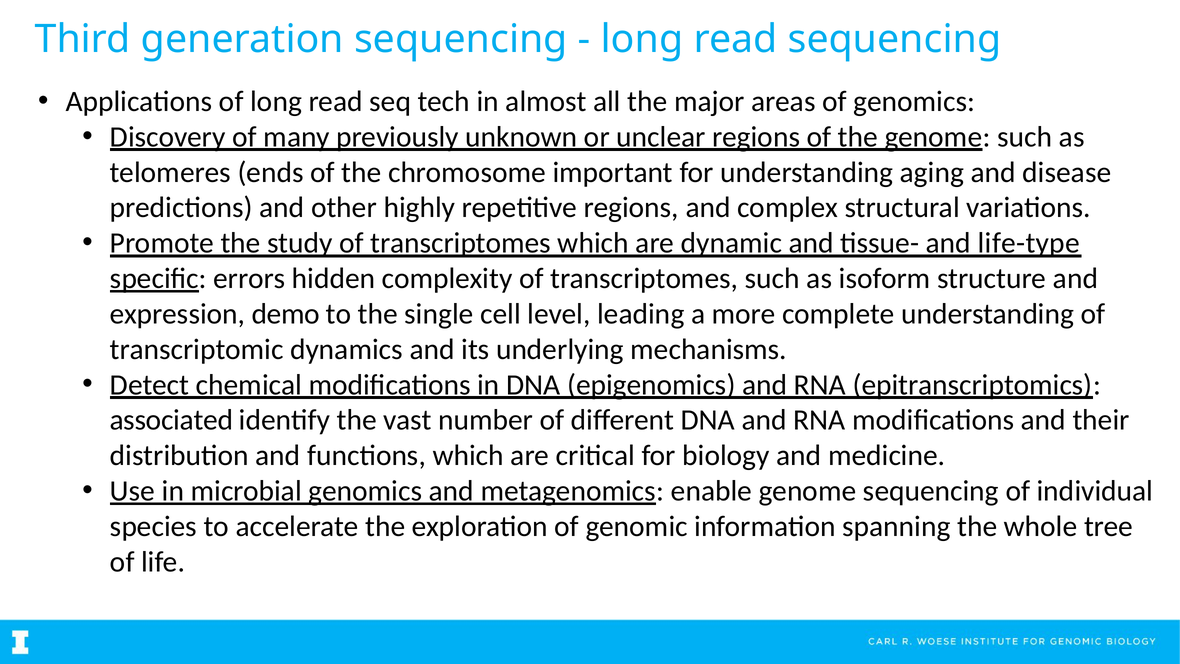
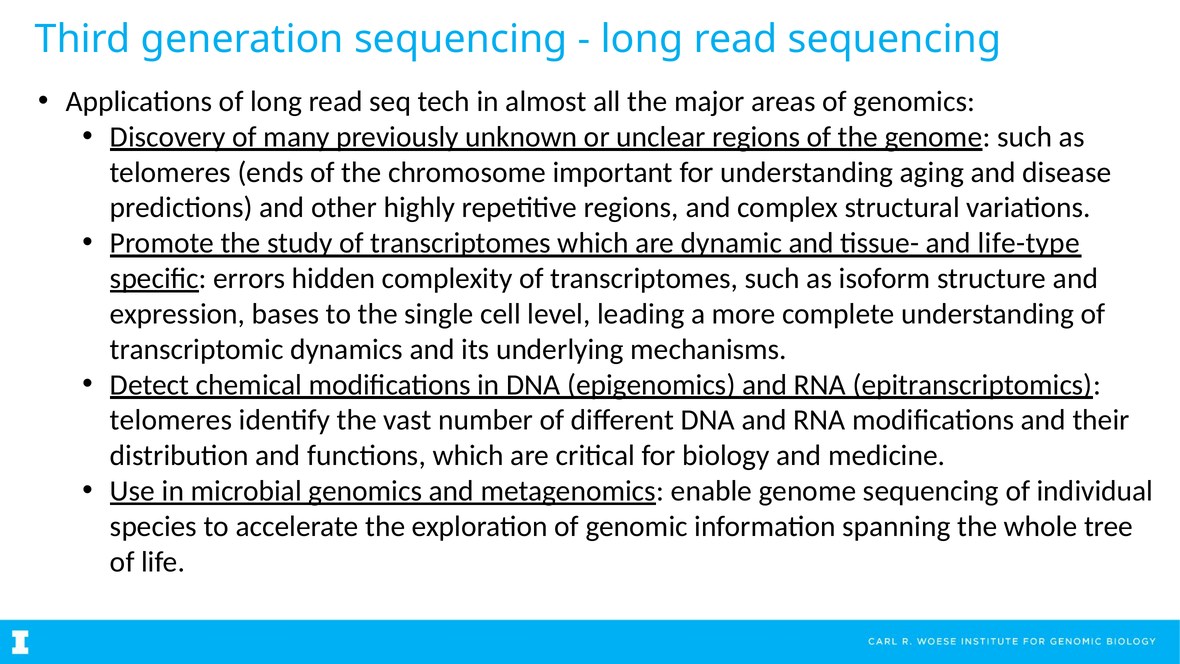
demo: demo -> bases
associated at (171, 420): associated -> telomeres
